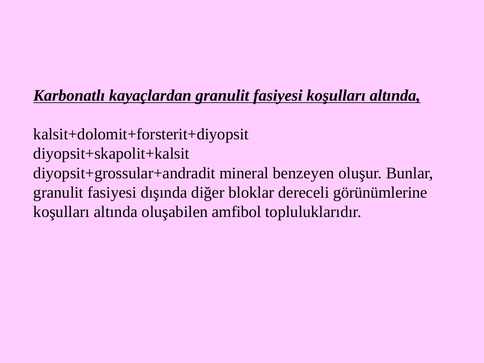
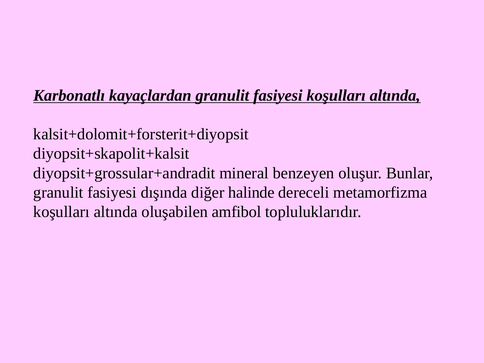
bloklar: bloklar -> halinde
görünümlerine: görünümlerine -> metamorfizma
